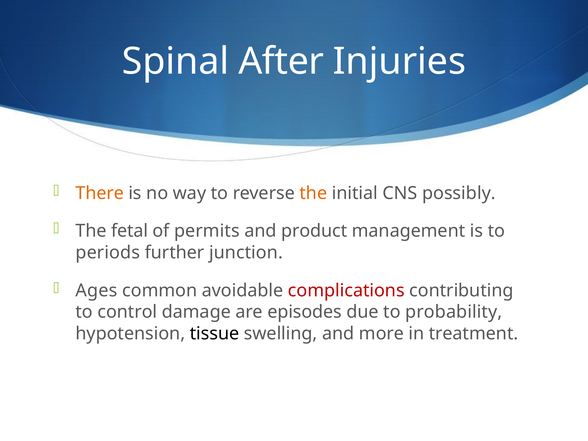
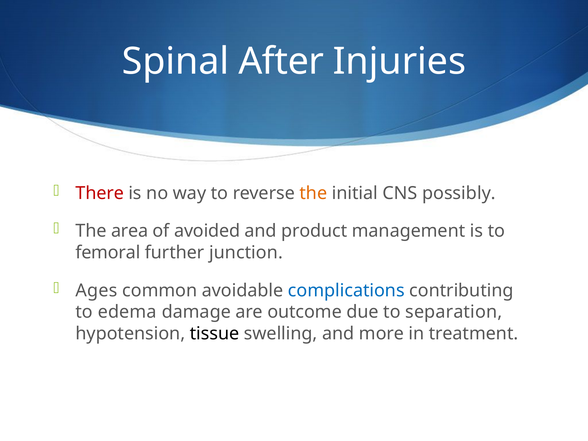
There colour: orange -> red
fetal: fetal -> area
permits: permits -> avoided
periods: periods -> femoral
complications colour: red -> blue
control: control -> edema
episodes: episodes -> outcome
probability: probability -> separation
